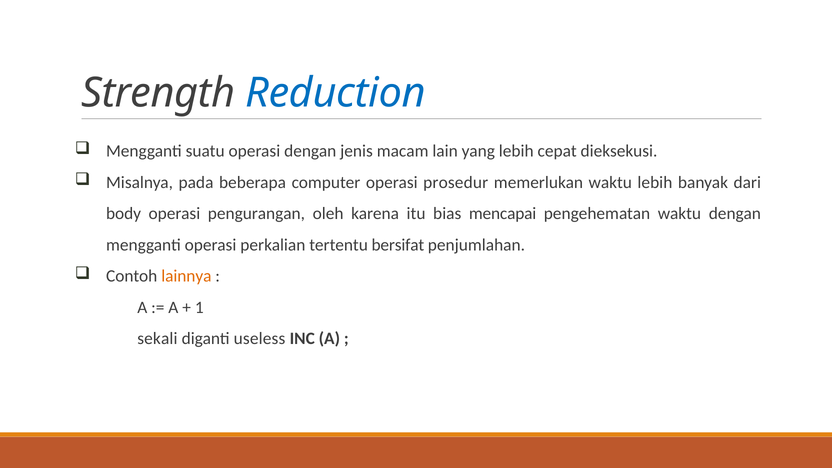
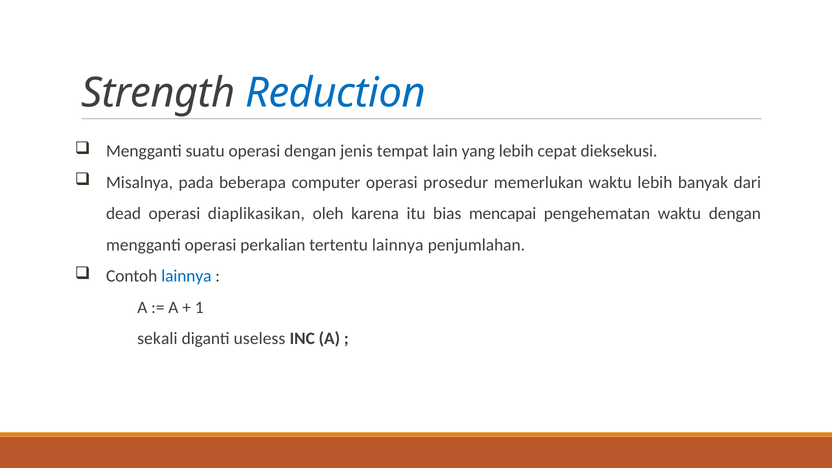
macam: macam -> tempat
body: body -> dead
pengurangan: pengurangan -> diaplikasikan
tertentu bersifat: bersifat -> lainnya
lainnya at (186, 276) colour: orange -> blue
